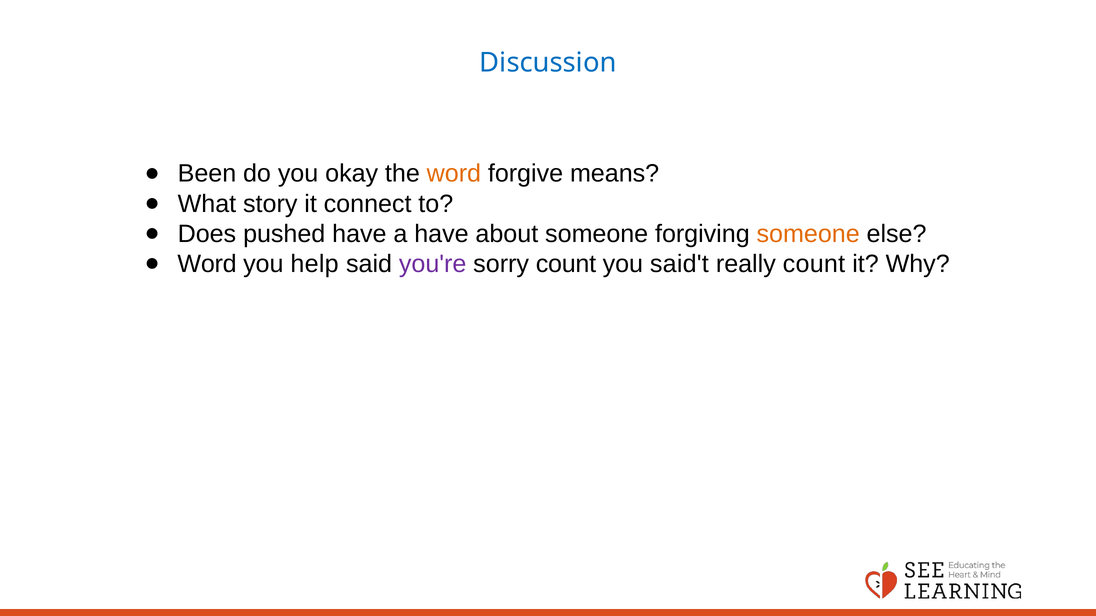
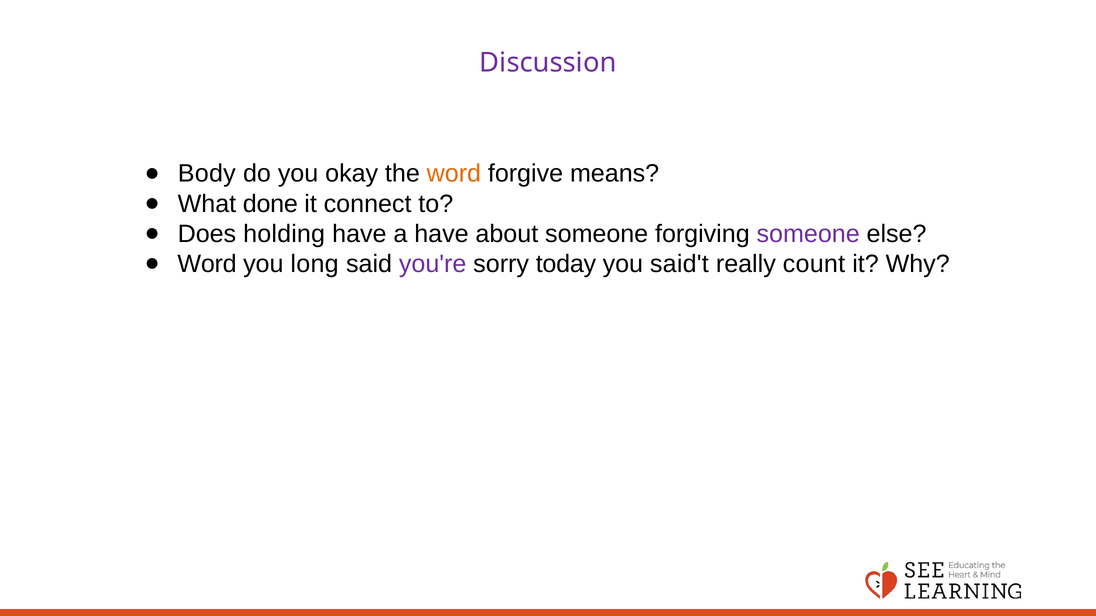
Discussion colour: blue -> purple
Been: Been -> Body
story: story -> done
pushed: pushed -> holding
someone at (808, 234) colour: orange -> purple
help: help -> long
sorry count: count -> today
